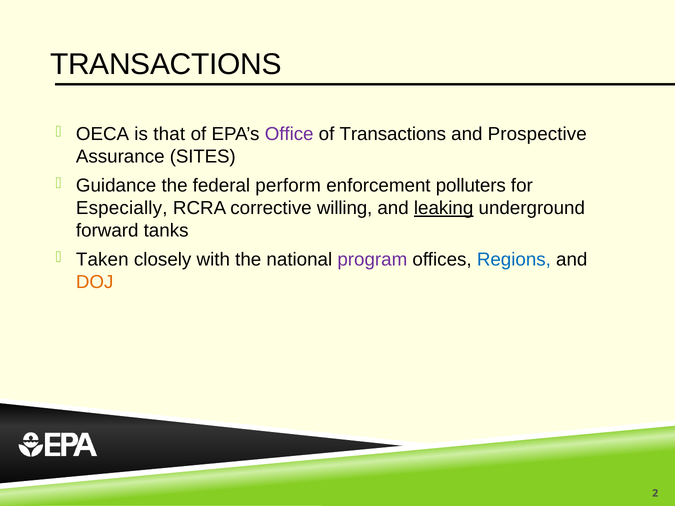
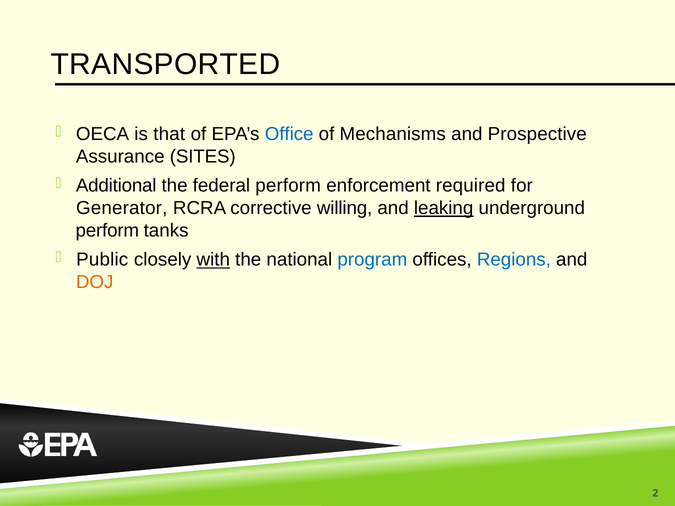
TRANSACTIONS at (166, 65): TRANSACTIONS -> TRANSPORTED
Office colour: purple -> blue
of Transactions: Transactions -> Mechanisms
Guidance: Guidance -> Additional
polluters: polluters -> required
Especially: Especially -> Generator
forward at (107, 231): forward -> perform
Taken: Taken -> Public
with underline: none -> present
program colour: purple -> blue
